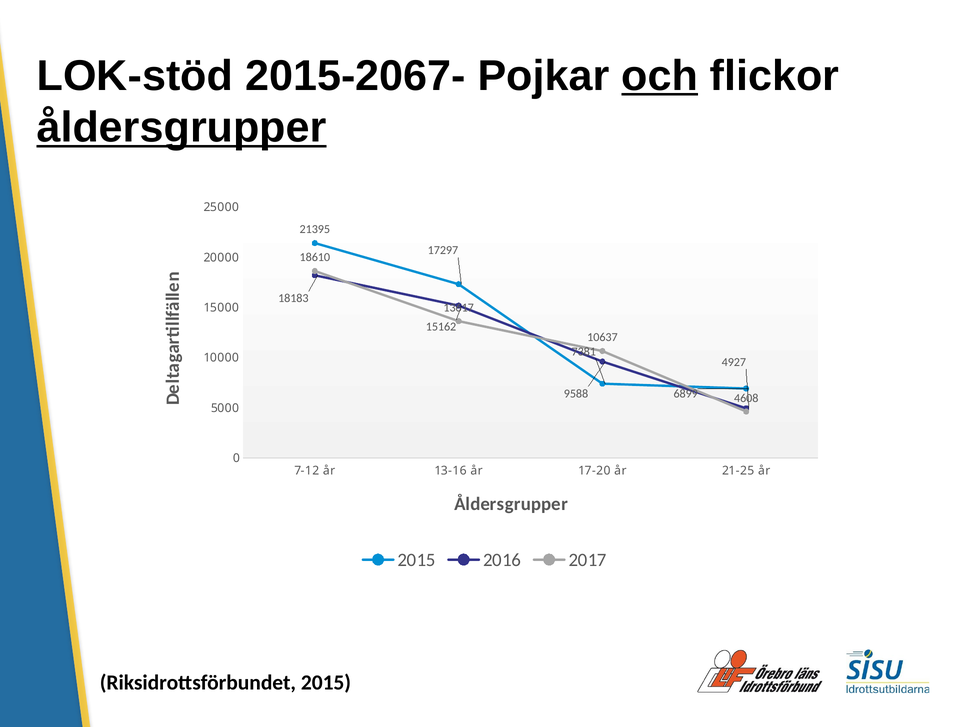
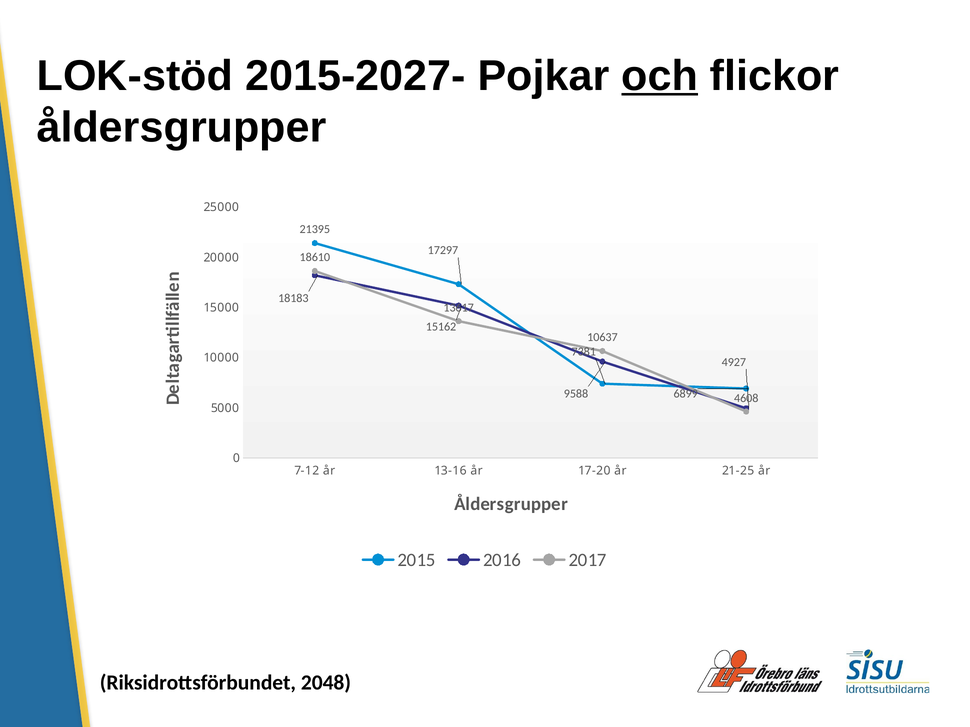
2015-2067-: 2015-2067- -> 2015-2027-
åldersgrupper at (182, 128) underline: present -> none
Riksidrottsförbundet 2015: 2015 -> 2048
